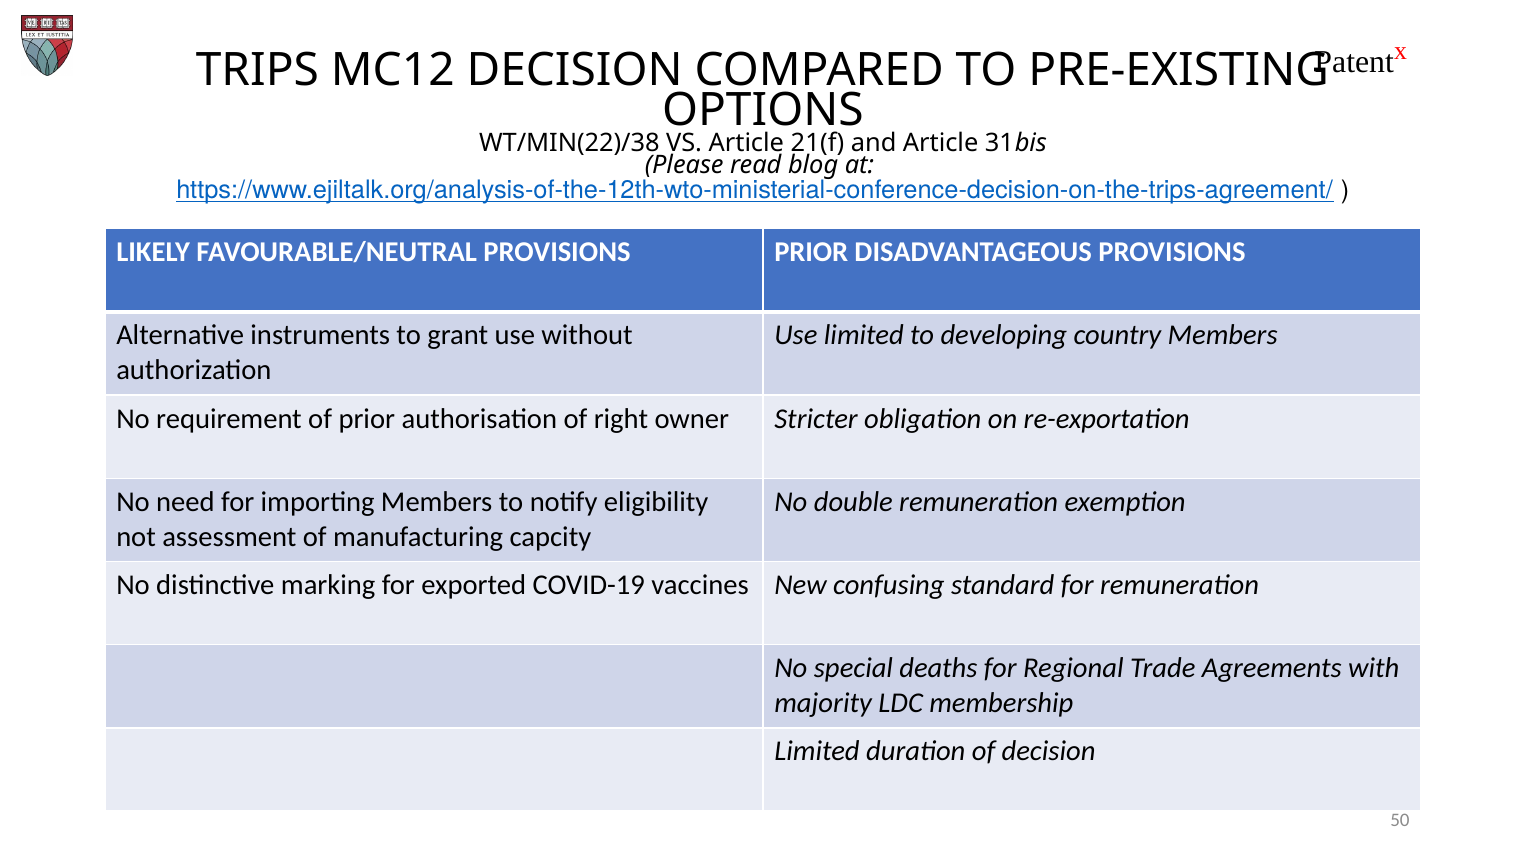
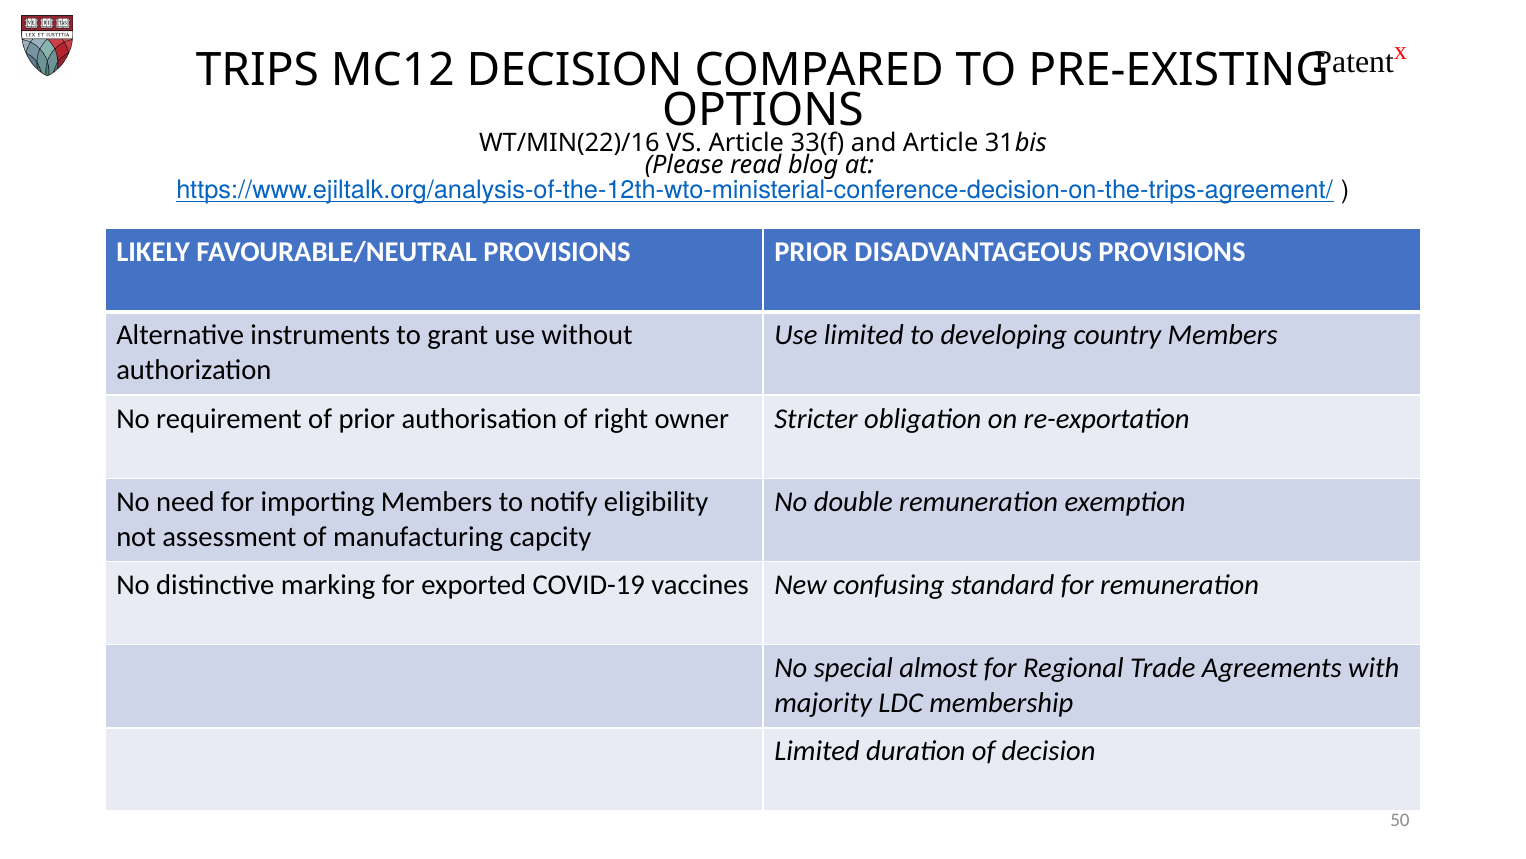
WT/MIN(22)/38: WT/MIN(22)/38 -> WT/MIN(22)/16
21(f: 21(f -> 33(f
deaths: deaths -> almost
